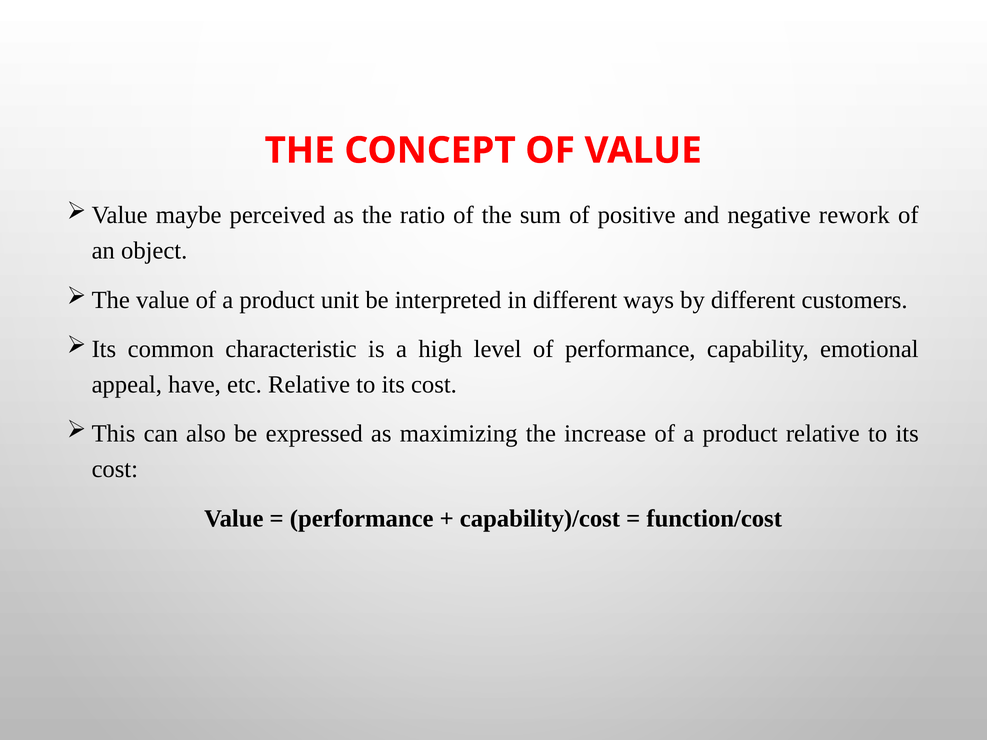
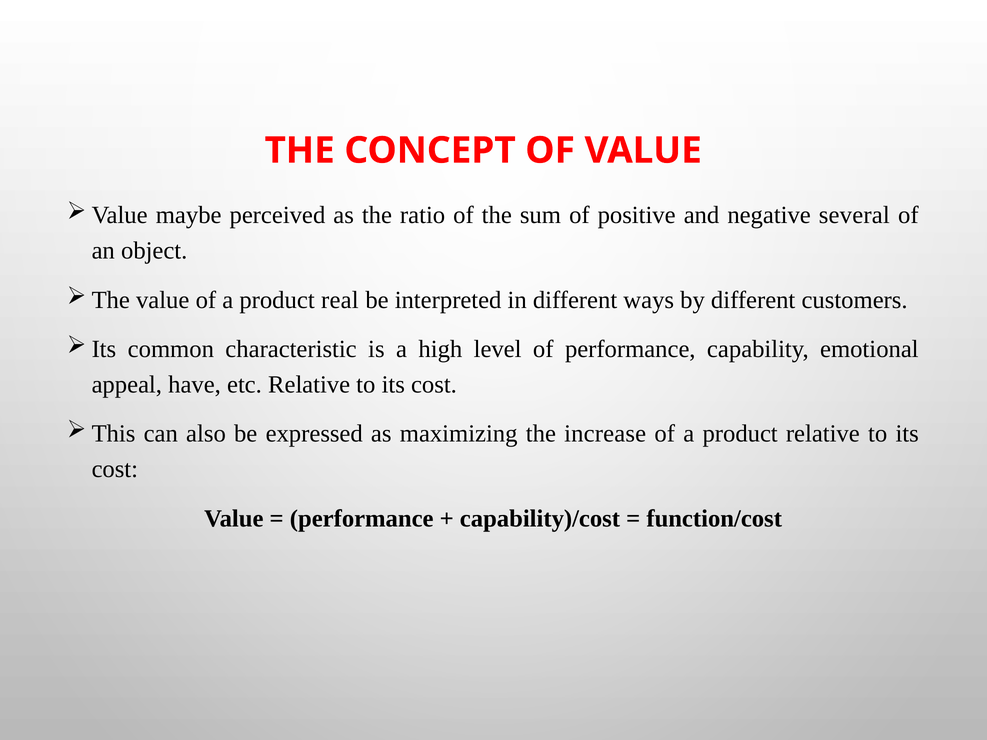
rework: rework -> several
unit: unit -> real
